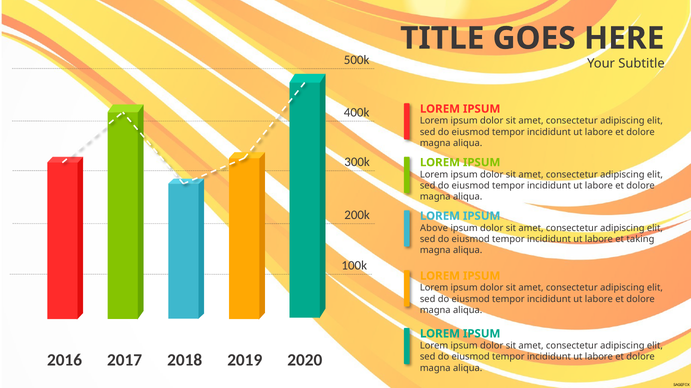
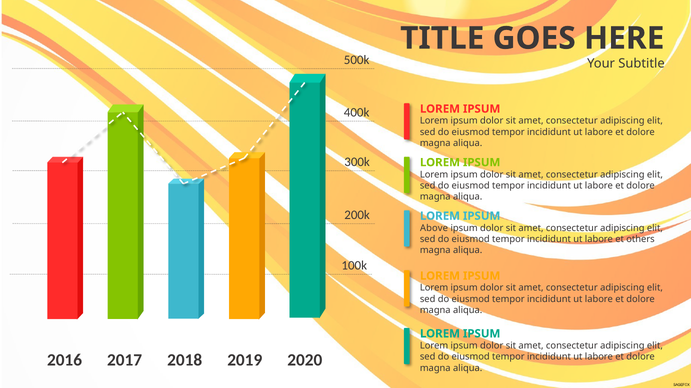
taking: taking -> others
